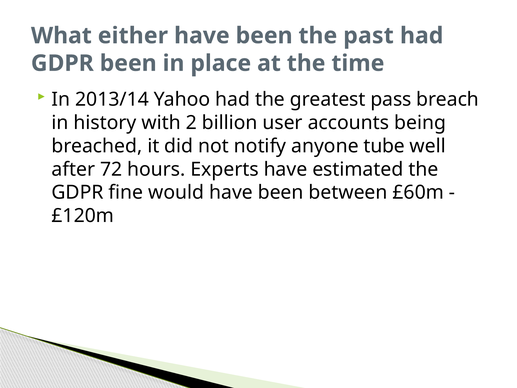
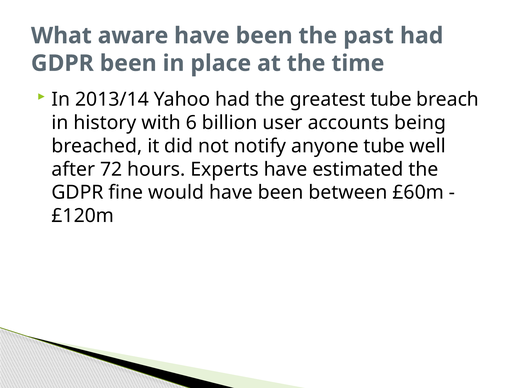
either: either -> aware
greatest pass: pass -> tube
2: 2 -> 6
